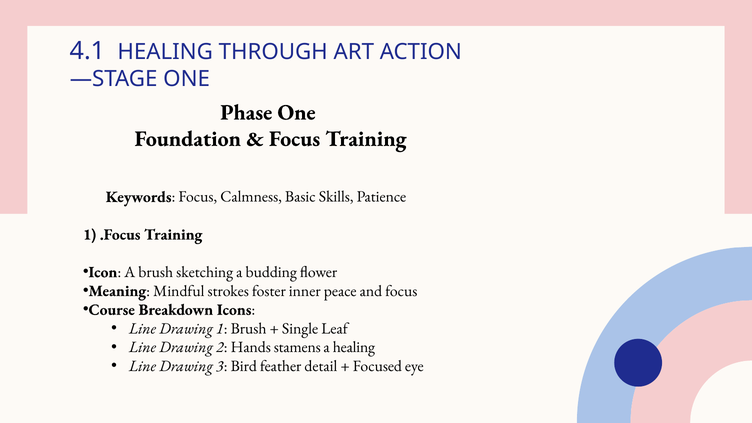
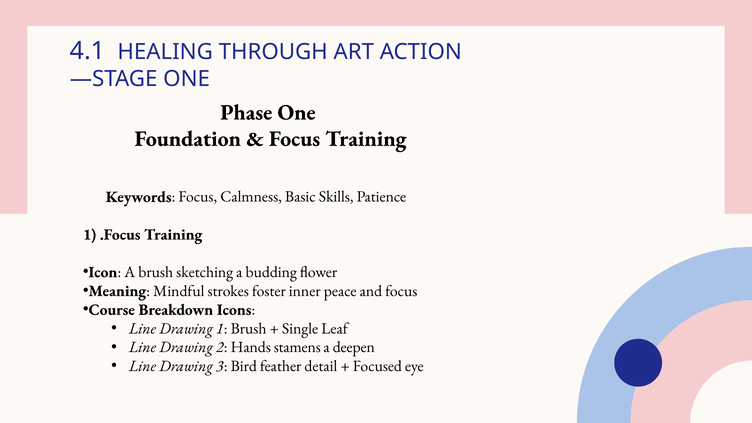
a healing: healing -> deepen
